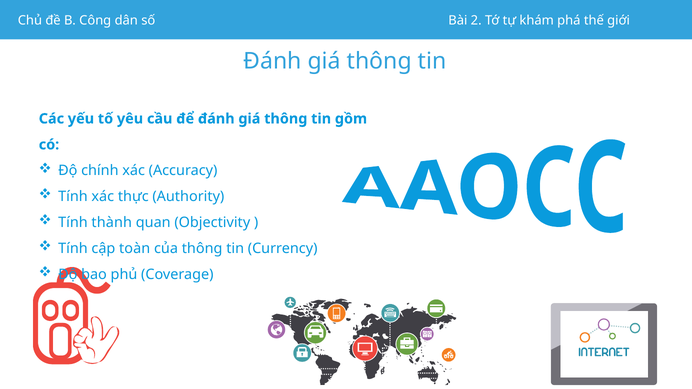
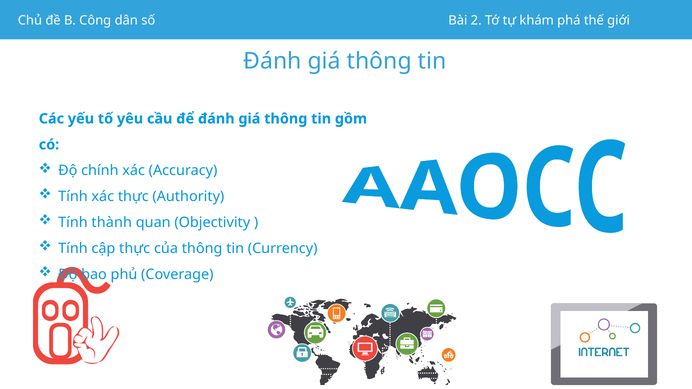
cập toàn: toàn -> thực
